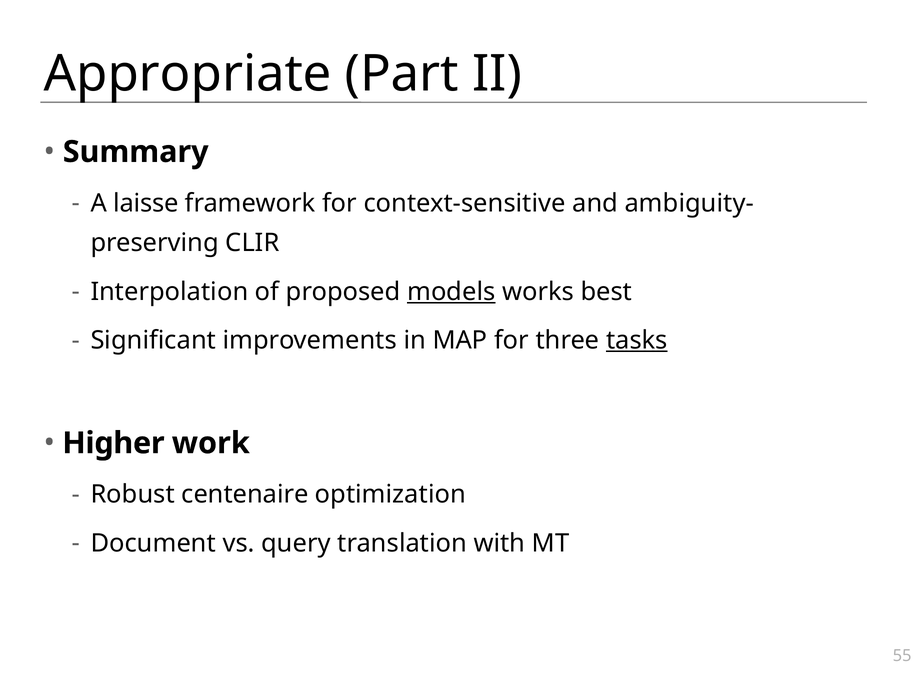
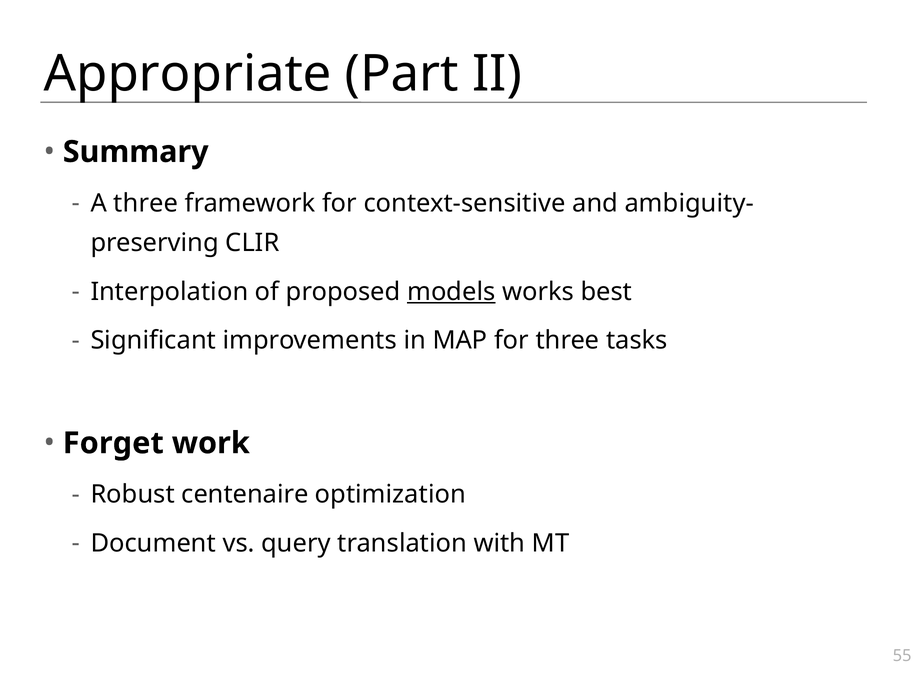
A laisse: laisse -> three
tasks underline: present -> none
Higher: Higher -> Forget
